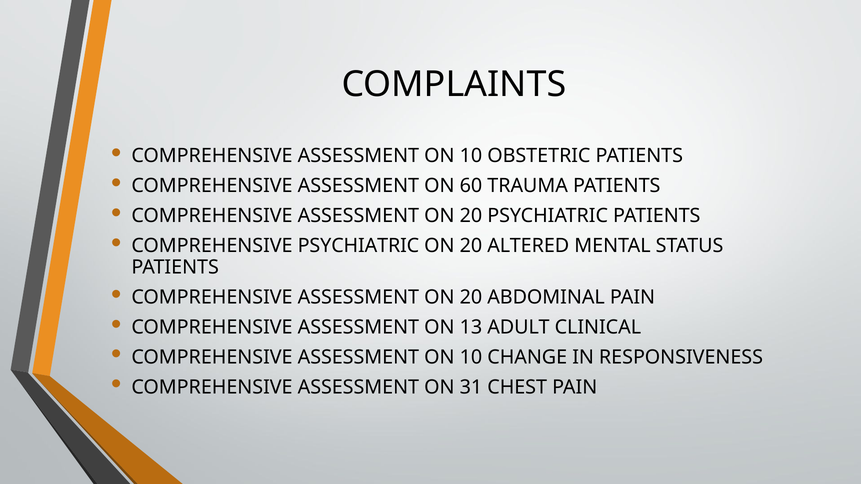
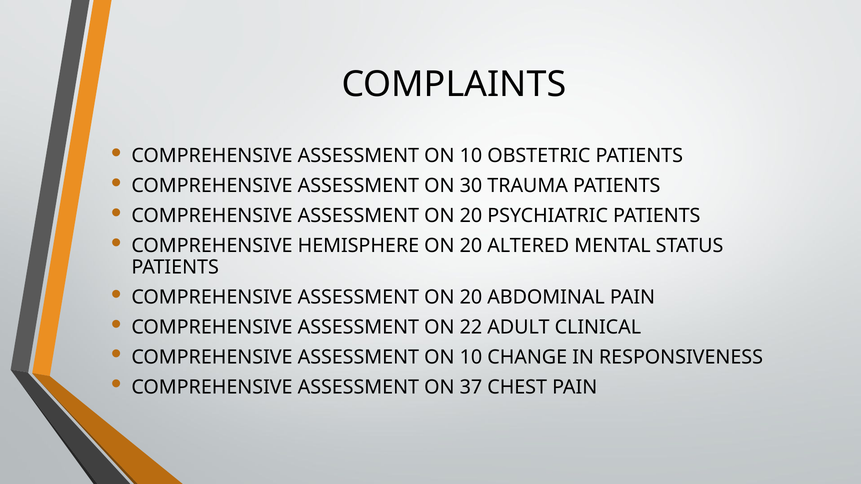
60: 60 -> 30
COMPREHENSIVE PSYCHIATRIC: PSYCHIATRIC -> HEMISPHERE
13: 13 -> 22
31: 31 -> 37
